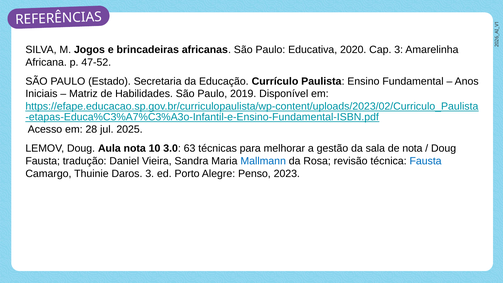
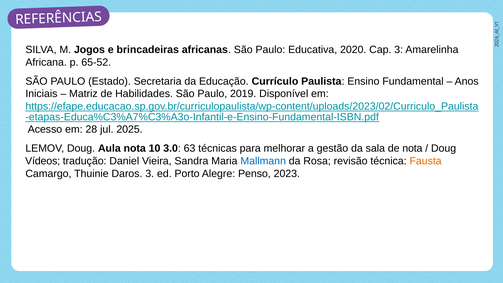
47-52: 47-52 -> 65-52
Fausta at (43, 161): Fausta -> Vídeos
Fausta at (426, 161) colour: blue -> orange
